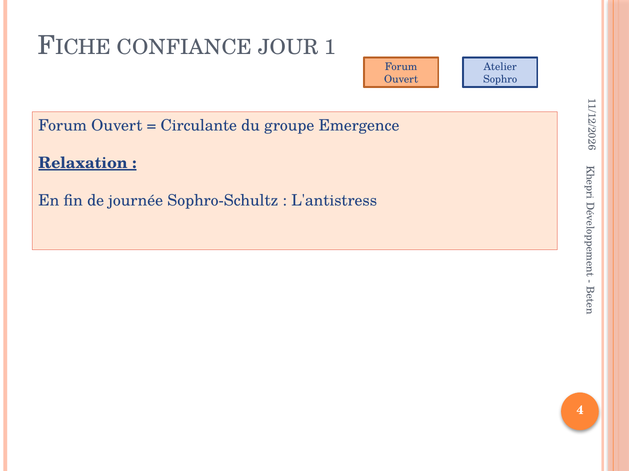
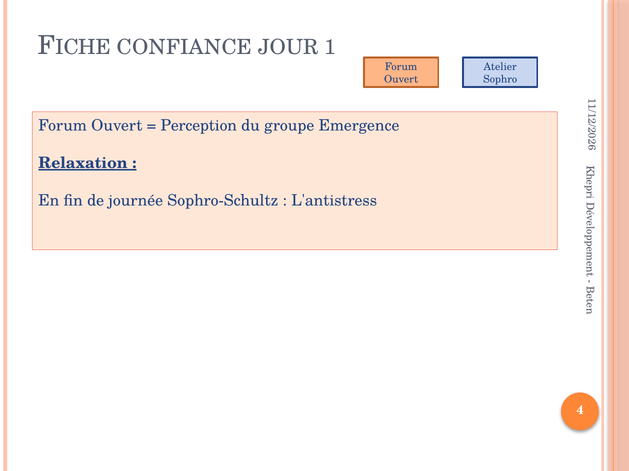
Circulante: Circulante -> Perception
